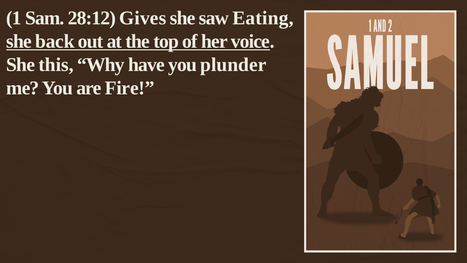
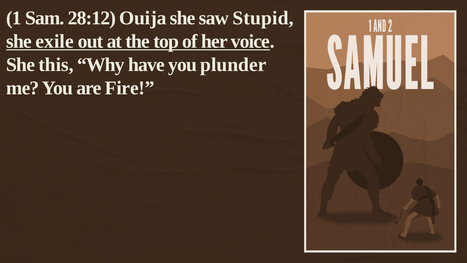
Gives: Gives -> Ouija
Eating: Eating -> Stupid
back: back -> exile
